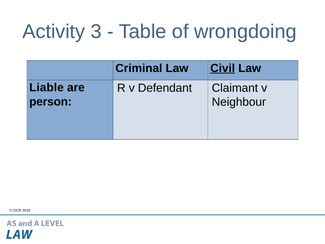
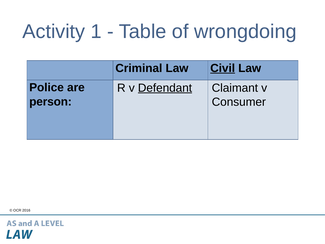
3: 3 -> 1
Liable: Liable -> Police
Defendant underline: none -> present
Neighbour: Neighbour -> Consumer
